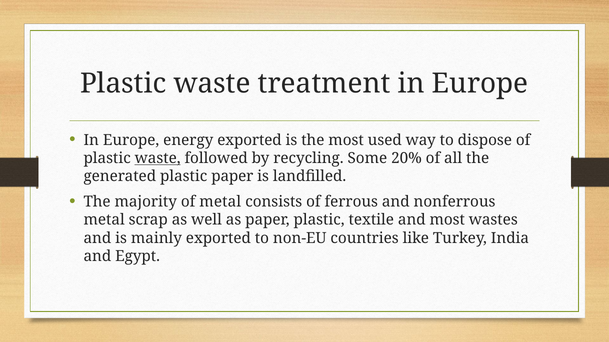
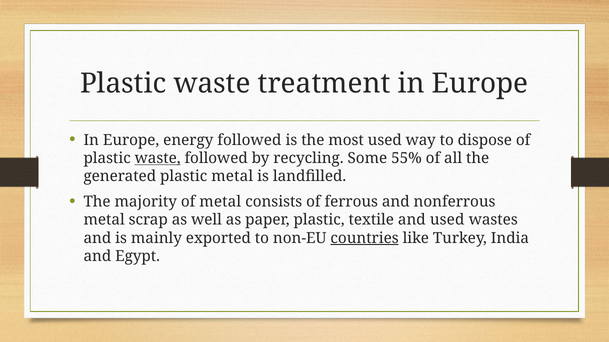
energy exported: exported -> followed
20%: 20% -> 55%
plastic paper: paper -> metal
and most: most -> used
countries underline: none -> present
